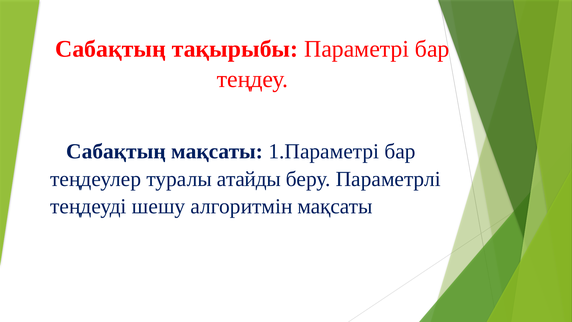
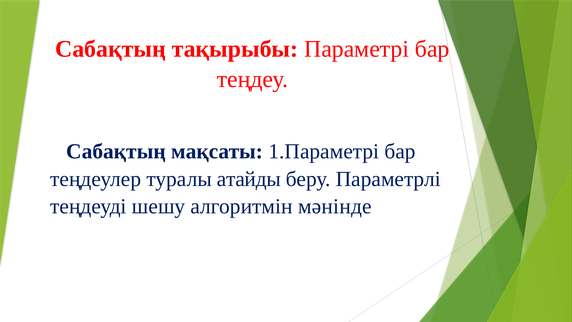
алгоритмін мақсаты: мақсаты -> мәнінде
